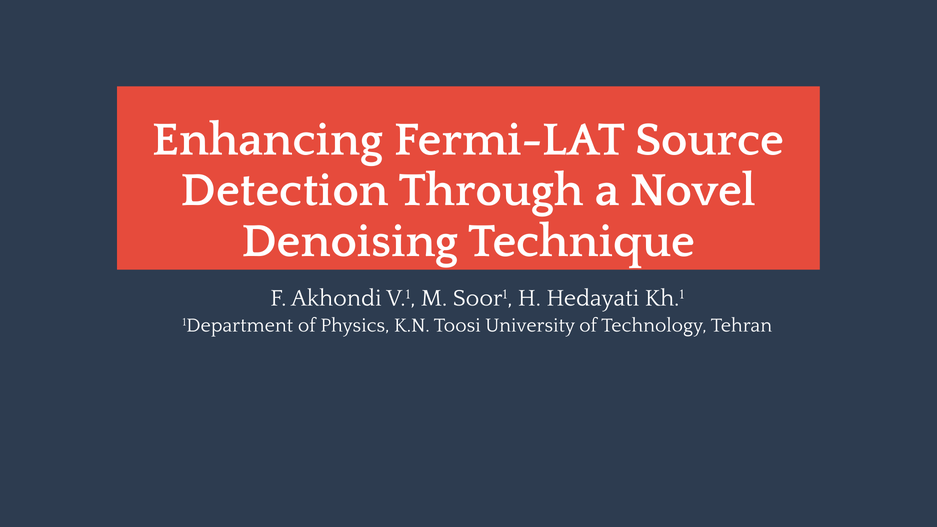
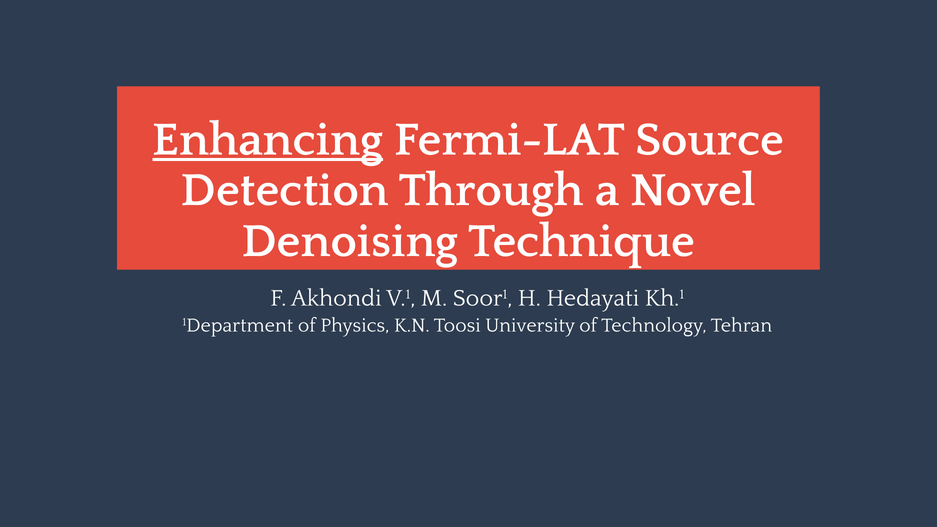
Enhancing underline: none -> present
